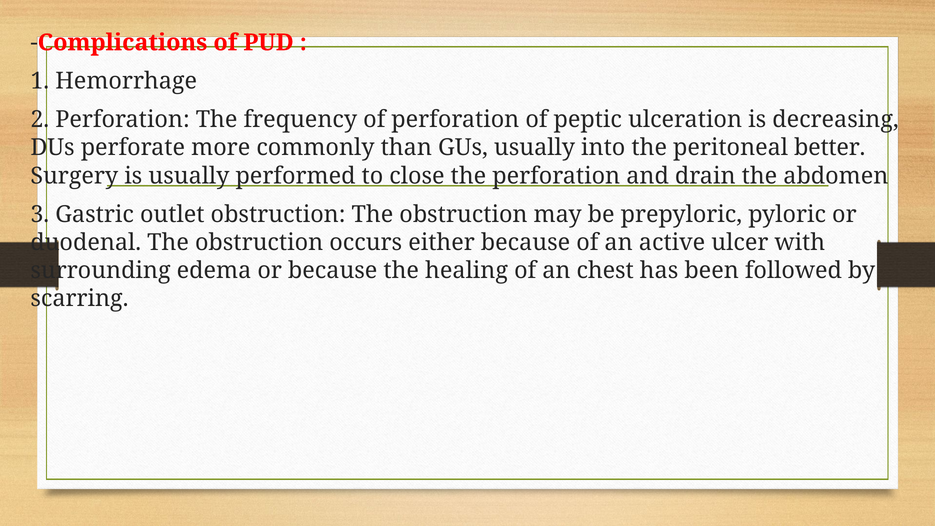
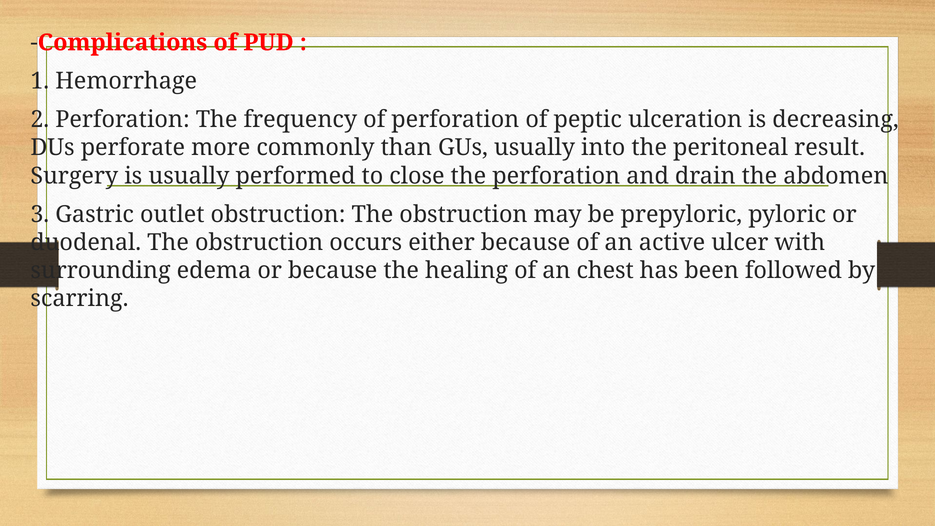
better: better -> result
